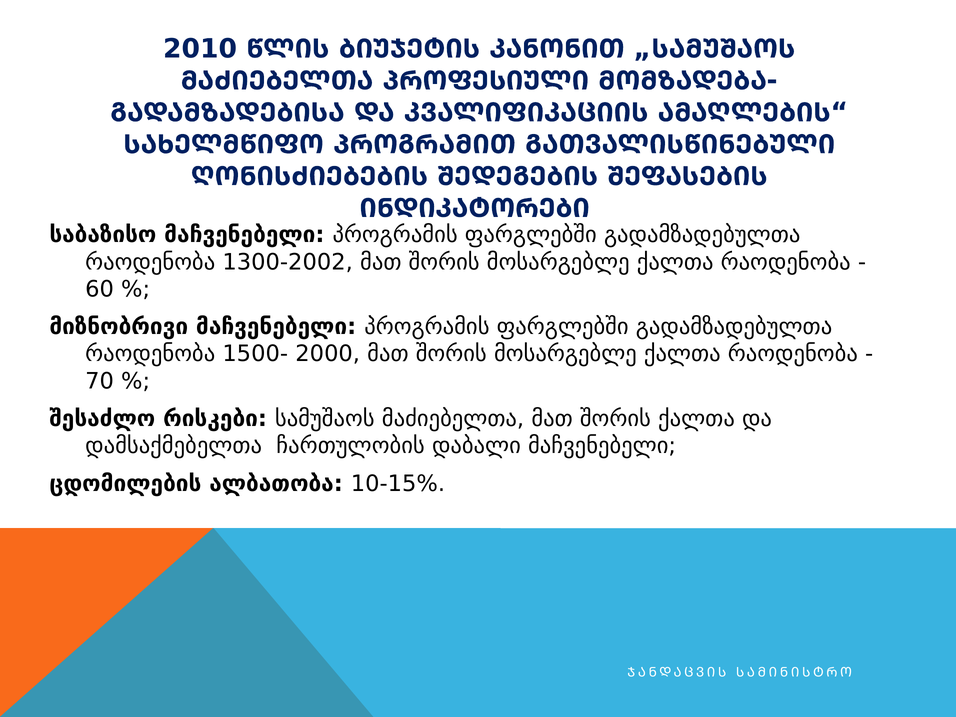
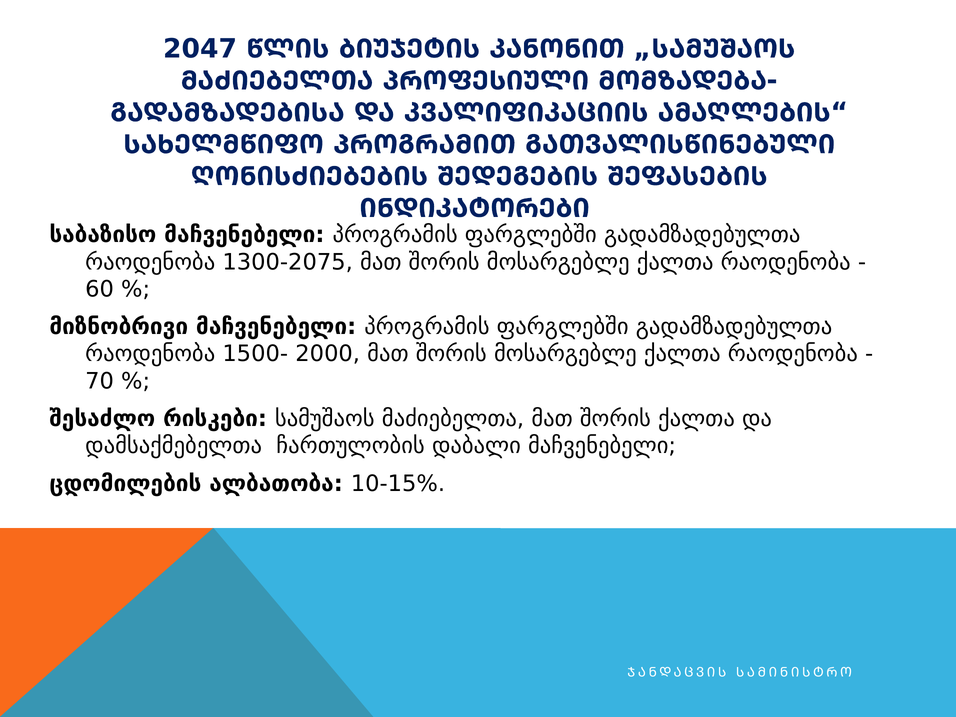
2010: 2010 -> 2047
1300-2002: 1300-2002 -> 1300-2075
